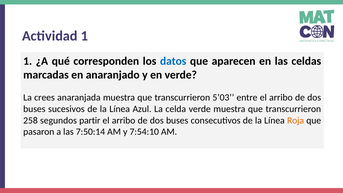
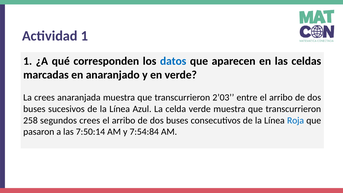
5’03: 5’03 -> 2’03
segundos partir: partir -> crees
Roja colour: orange -> blue
7:54:10: 7:54:10 -> 7:54:84
